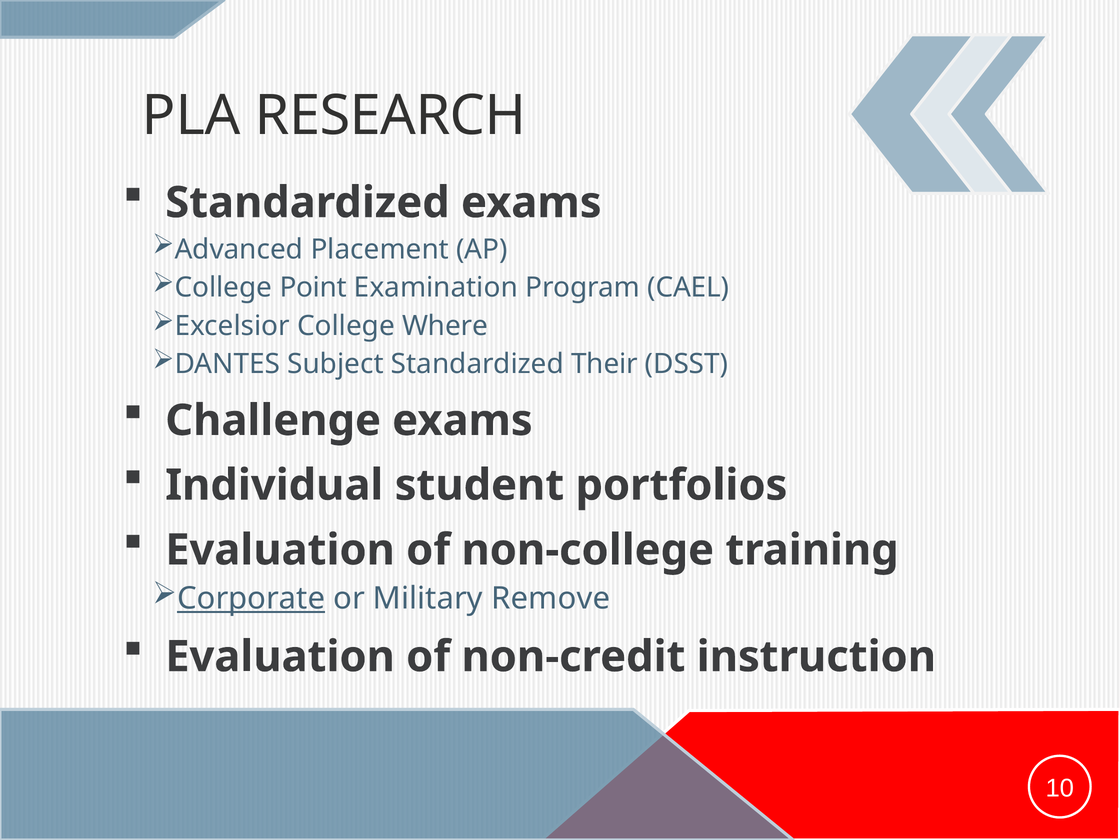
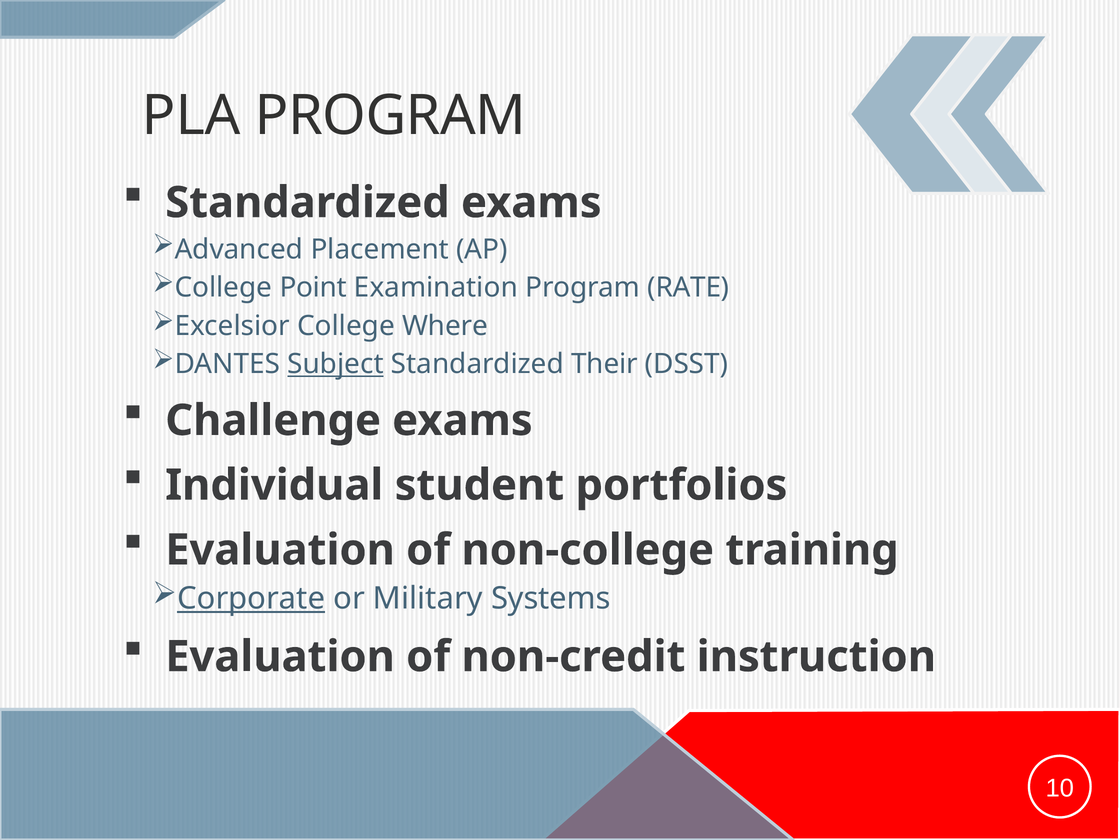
PLA RESEARCH: RESEARCH -> PROGRAM
CAEL: CAEL -> RATE
Subject underline: none -> present
Remove: Remove -> Systems
